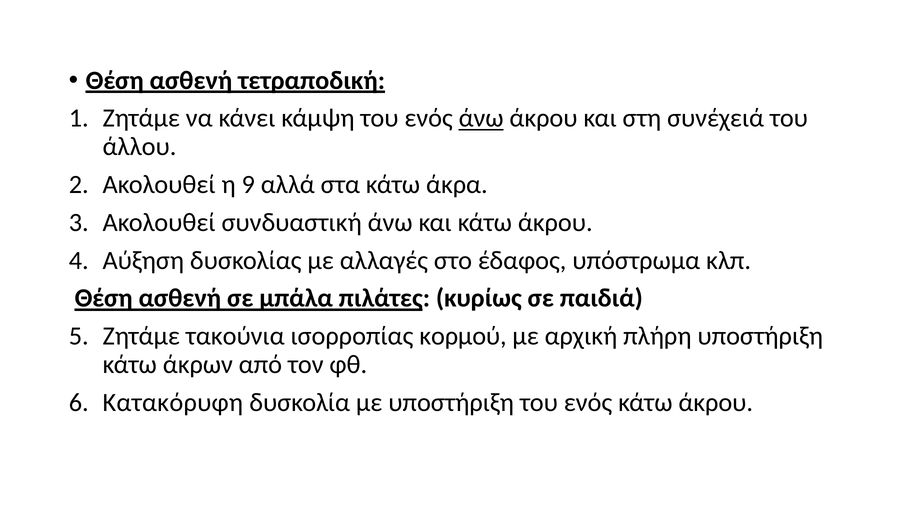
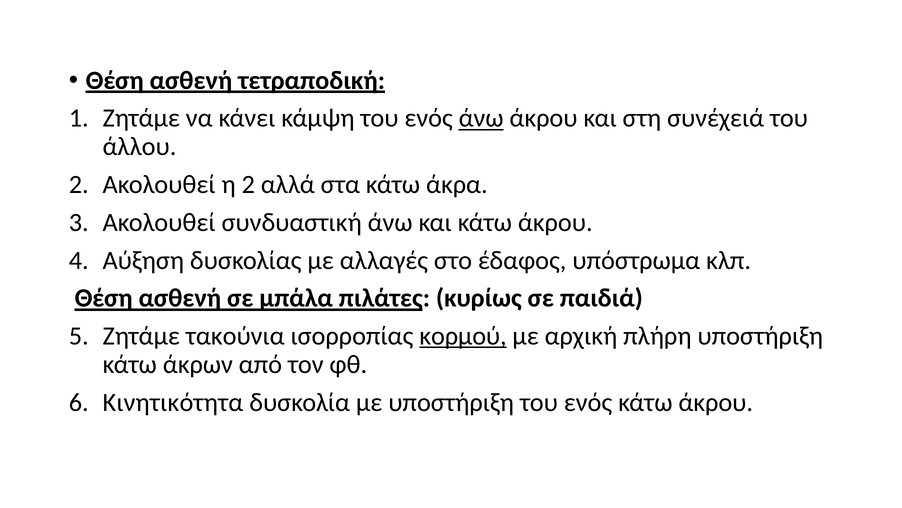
η 9: 9 -> 2
κορμού underline: none -> present
Κατακόρυφη: Κατακόρυφη -> Κινητικότητα
